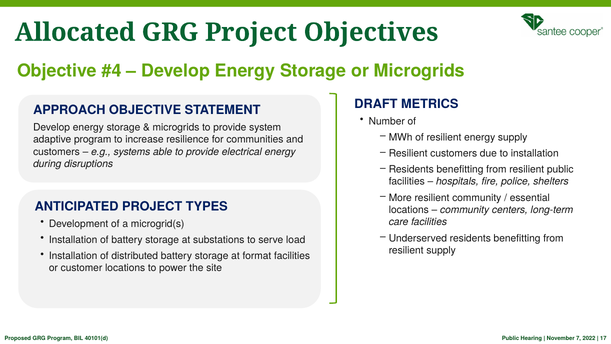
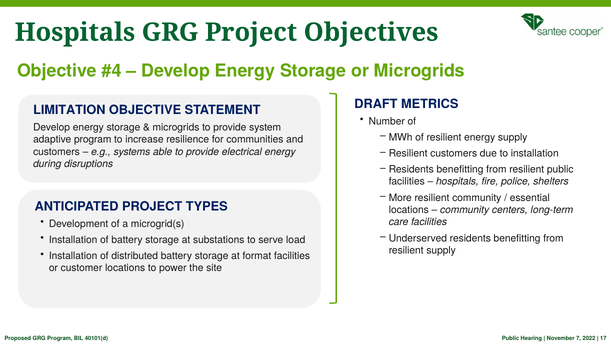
Allocated at (75, 32): Allocated -> Hospitals
APPROACH: APPROACH -> LIMITATION
